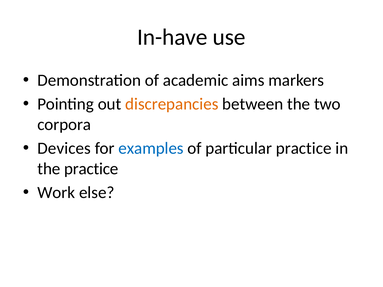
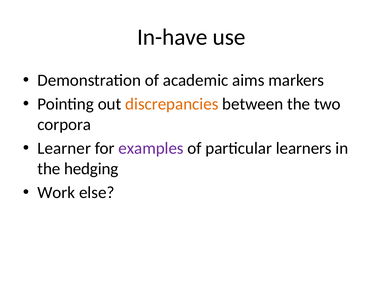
Devices: Devices -> Learner
examples colour: blue -> purple
particular practice: practice -> learners
the practice: practice -> hedging
